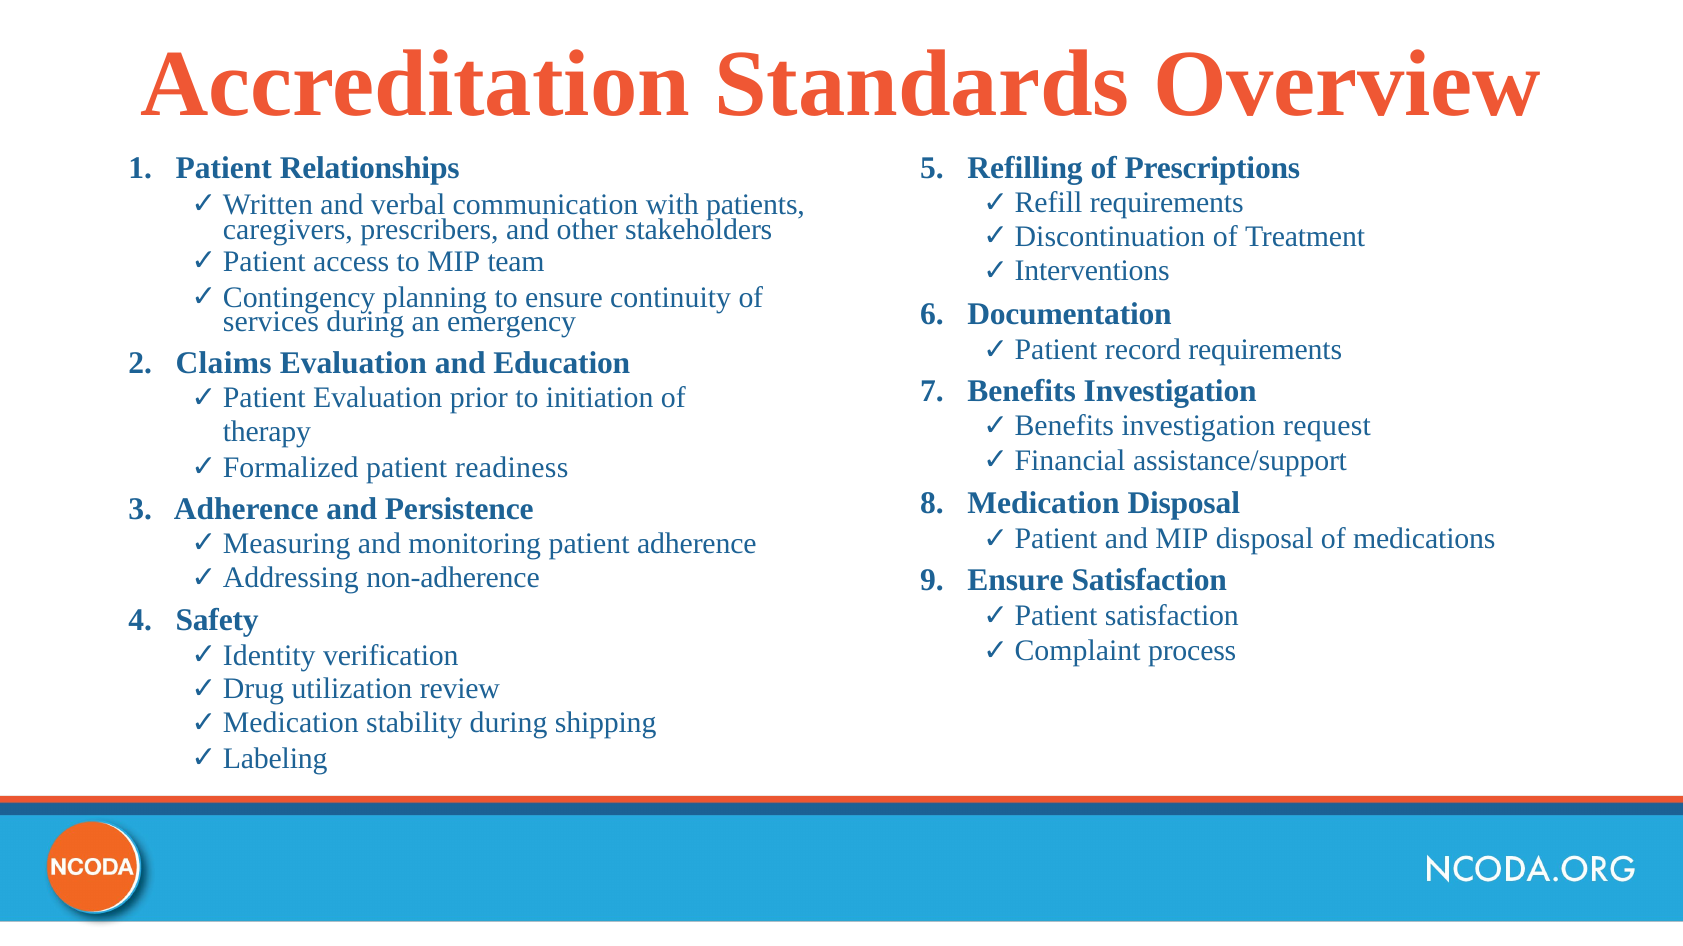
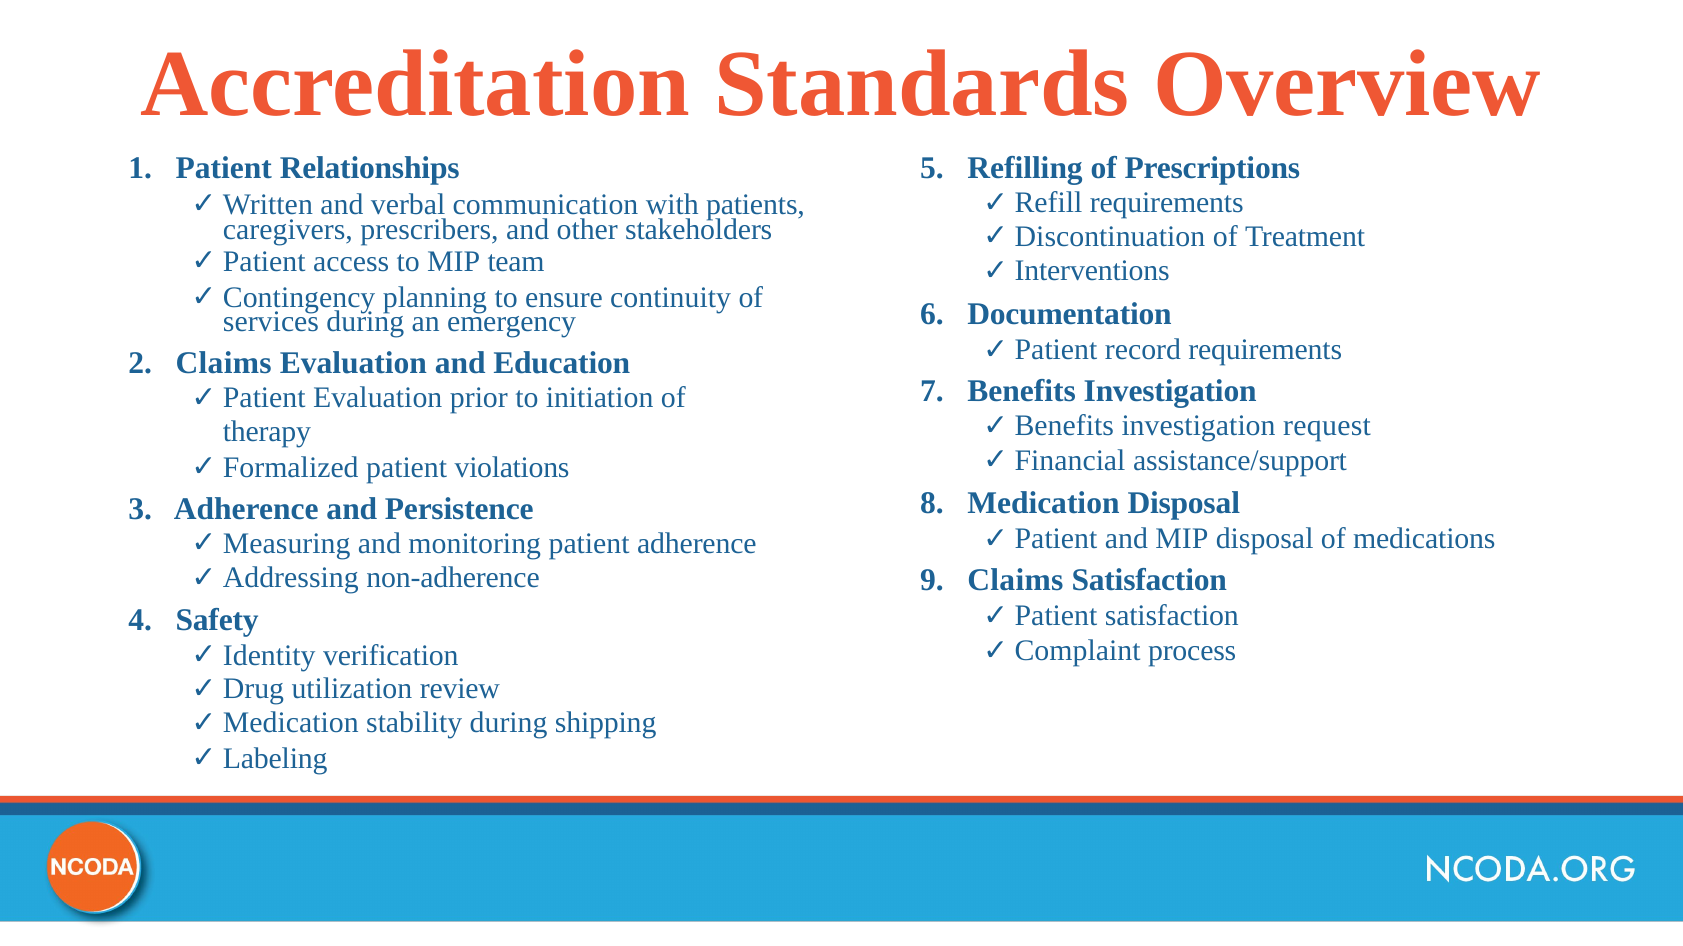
readiness: readiness -> violations
Ensure at (1016, 581): Ensure -> Claims
